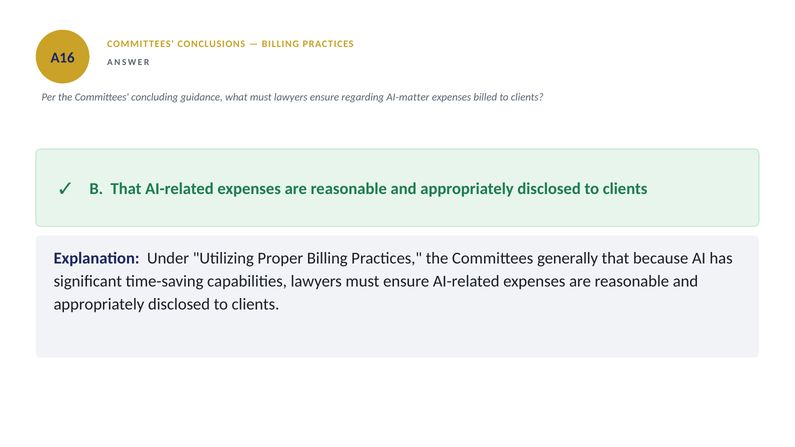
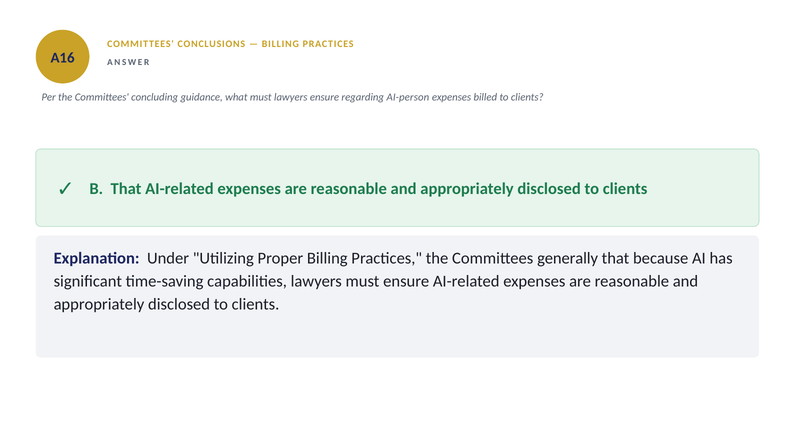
AI-matter: AI-matter -> AI-person
